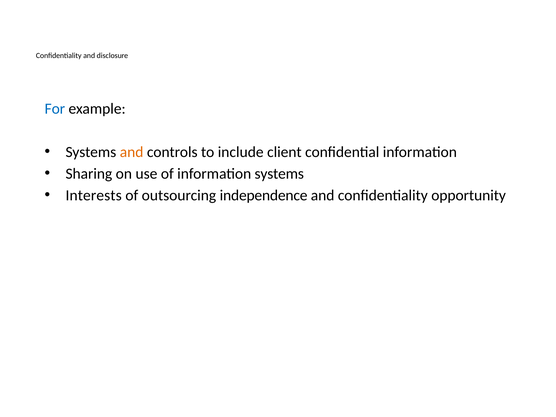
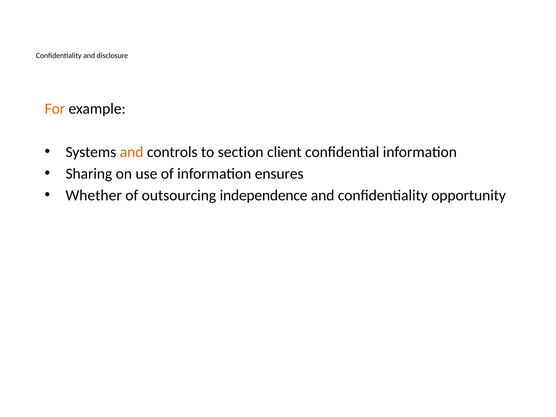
For colour: blue -> orange
include: include -> section
information systems: systems -> ensures
Interests: Interests -> Whether
